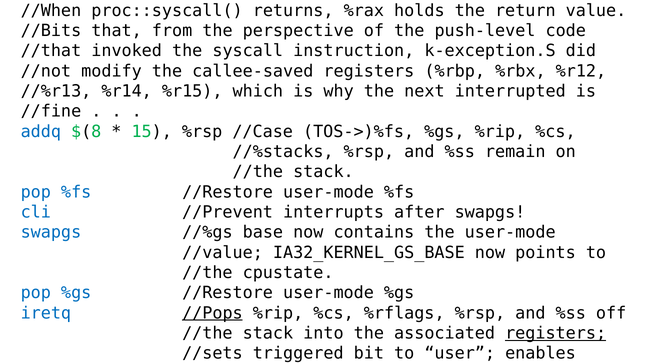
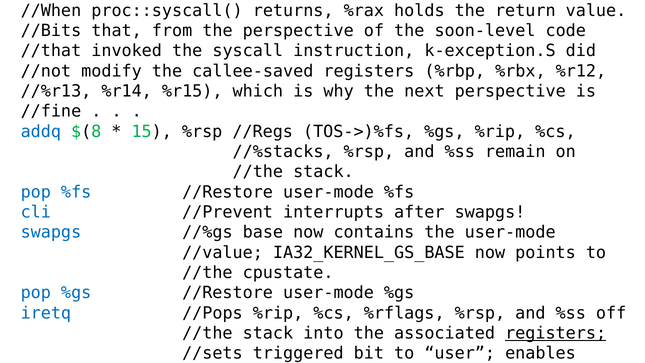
push-level: push-level -> soon-level
next interrupted: interrupted -> perspective
//Case: //Case -> //Regs
//Pops underline: present -> none
